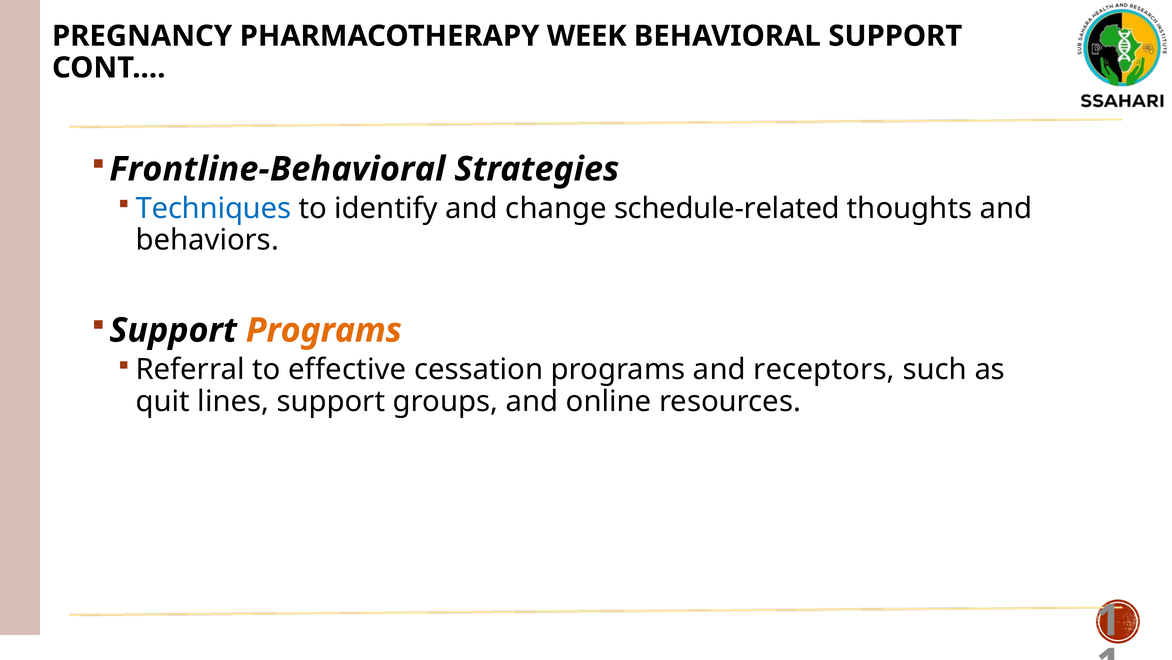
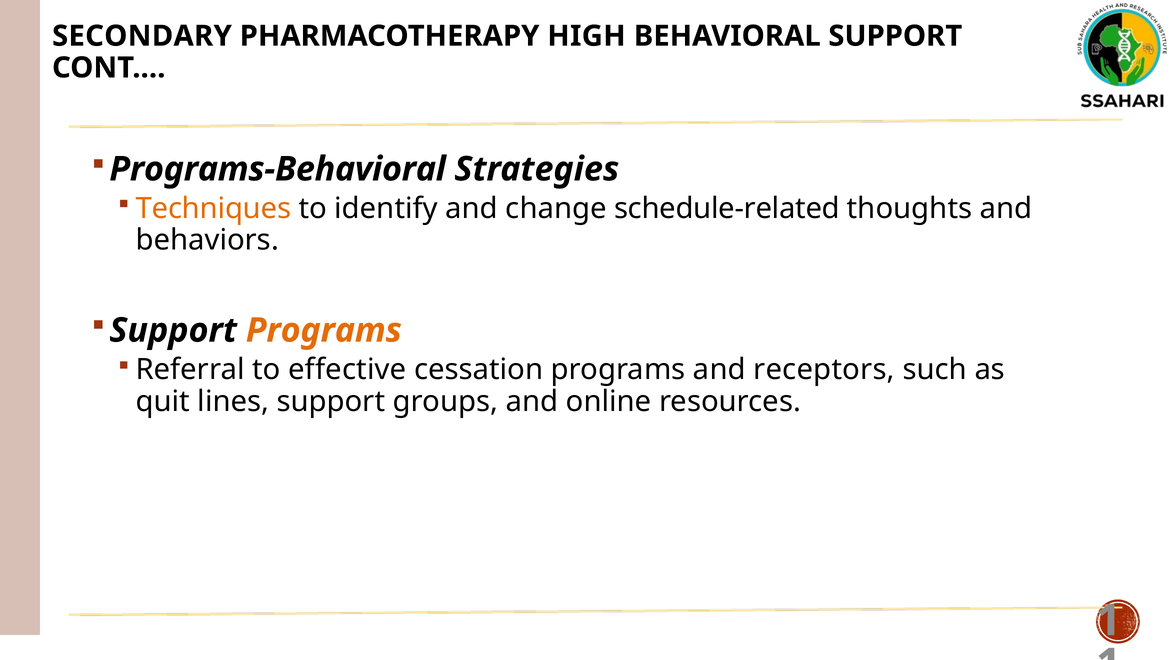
PREGNANCY: PREGNANCY -> SECONDARY
WEEK: WEEK -> HIGH
Frontline-Behavioral: Frontline-Behavioral -> Programs-Behavioral
Techniques colour: blue -> orange
